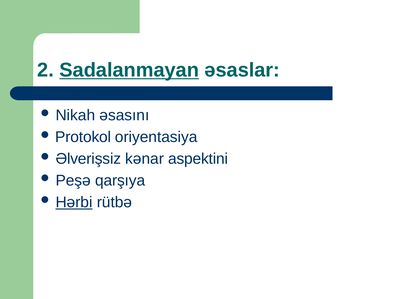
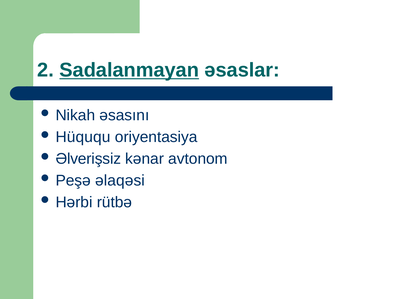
Protokol: Protokol -> Hüququ
aspektini: aspektini -> avtonom
qarşıya: qarşıya -> əlaqəsi
Hərbi underline: present -> none
